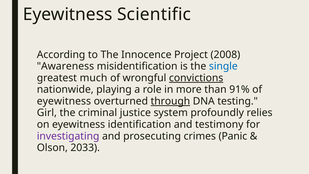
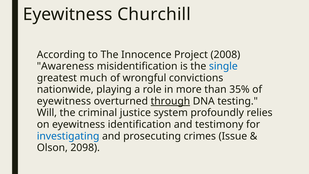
Scientific: Scientific -> Churchill
convictions underline: present -> none
91%: 91% -> 35%
Girl: Girl -> Will
investigating colour: purple -> blue
Panic: Panic -> Issue
2033: 2033 -> 2098
